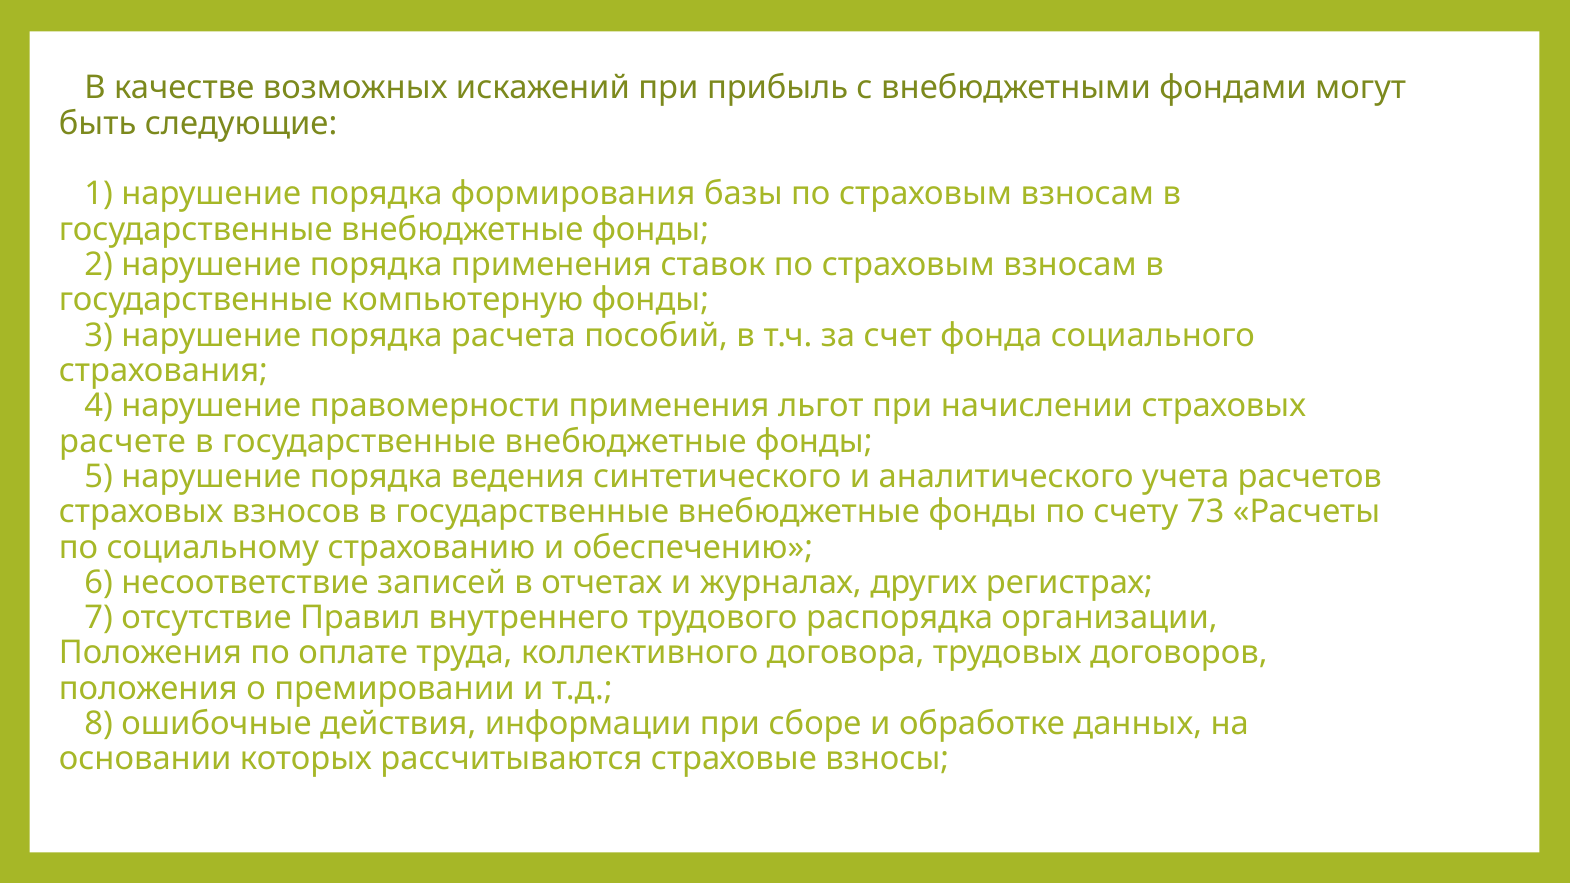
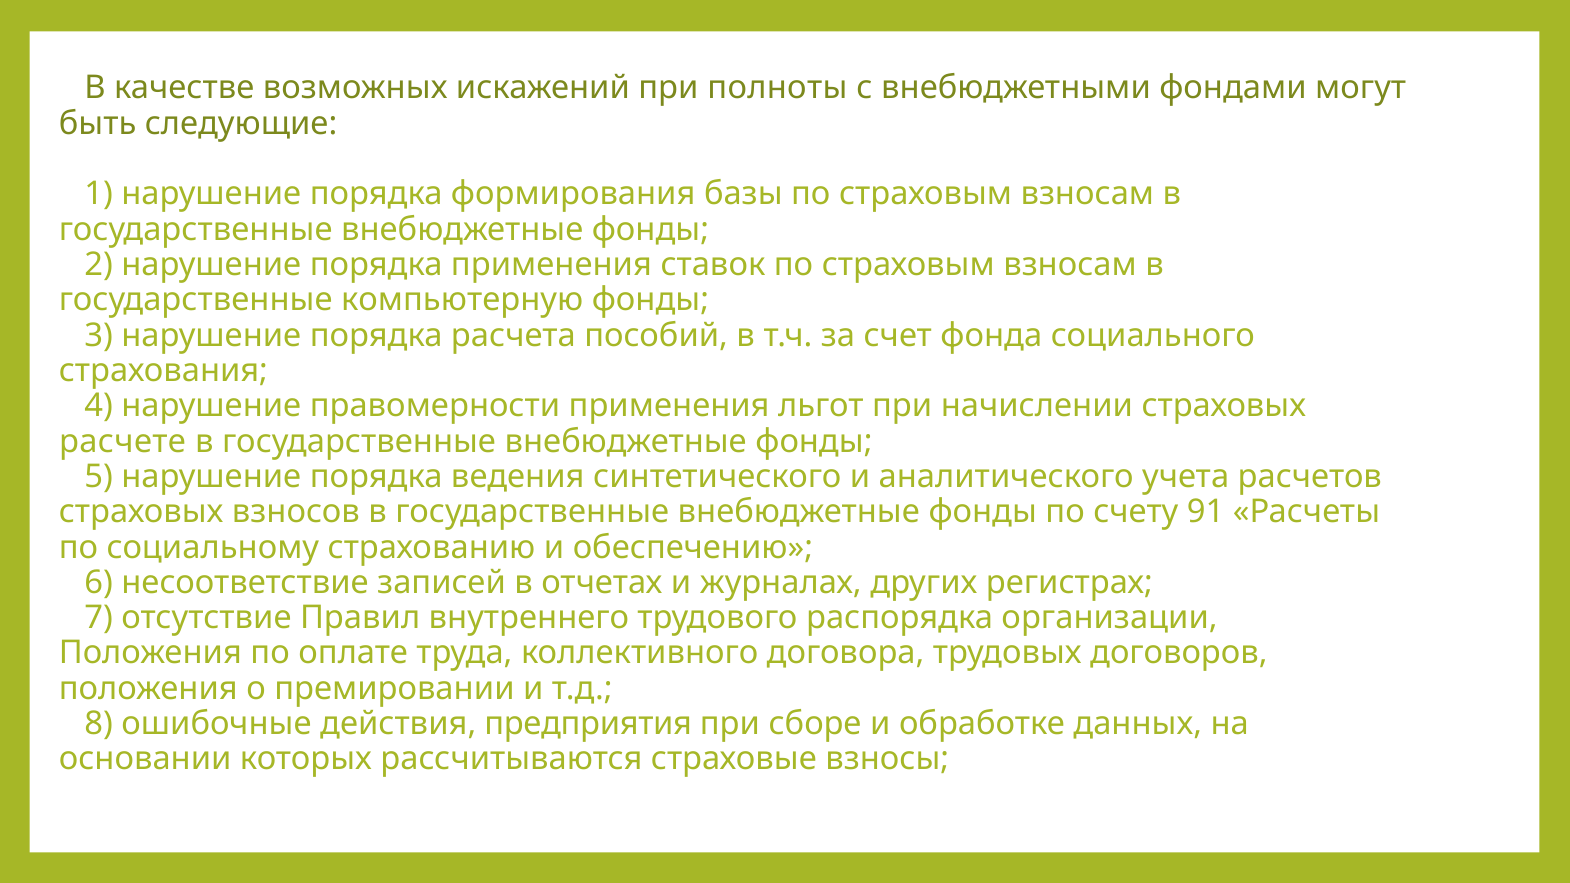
прибыль: прибыль -> полноты
73: 73 -> 91
информации: информации -> предприятия
